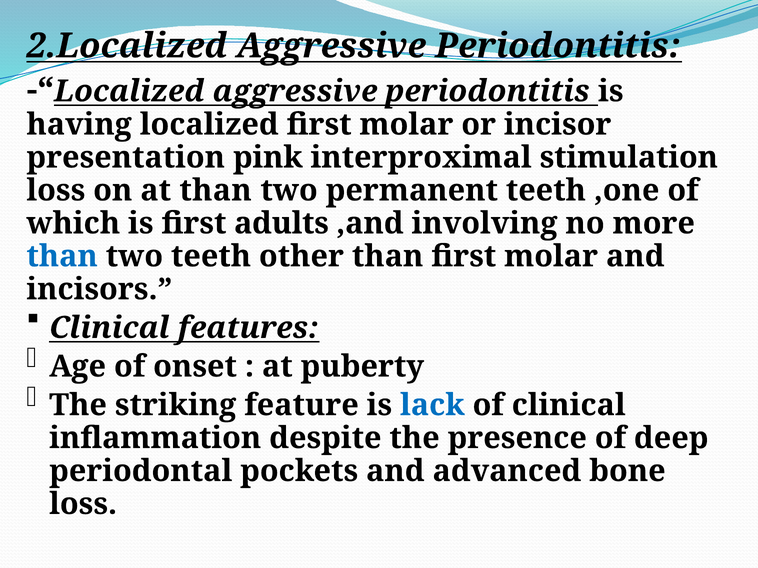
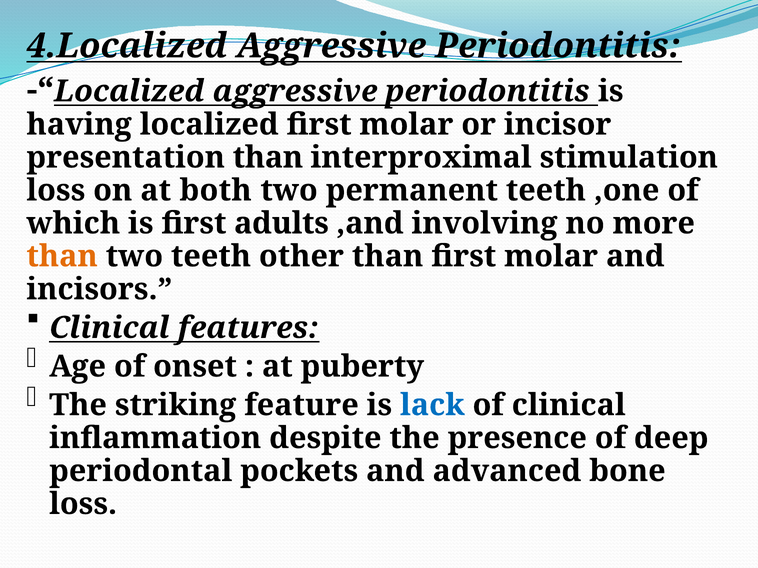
2.Localized: 2.Localized -> 4.Localized
presentation pink: pink -> than
at than: than -> both
than at (62, 257) colour: blue -> orange
